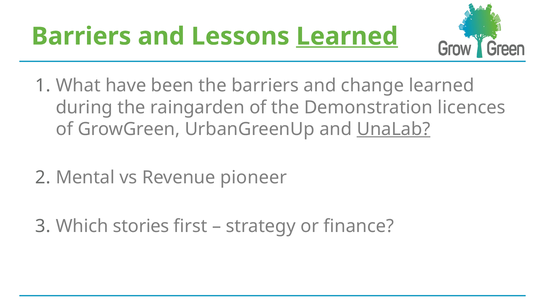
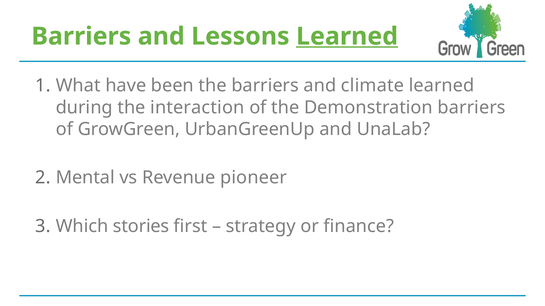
change: change -> climate
raingarden: raingarden -> interaction
Demonstration licences: licences -> barriers
UnaLab underline: present -> none
